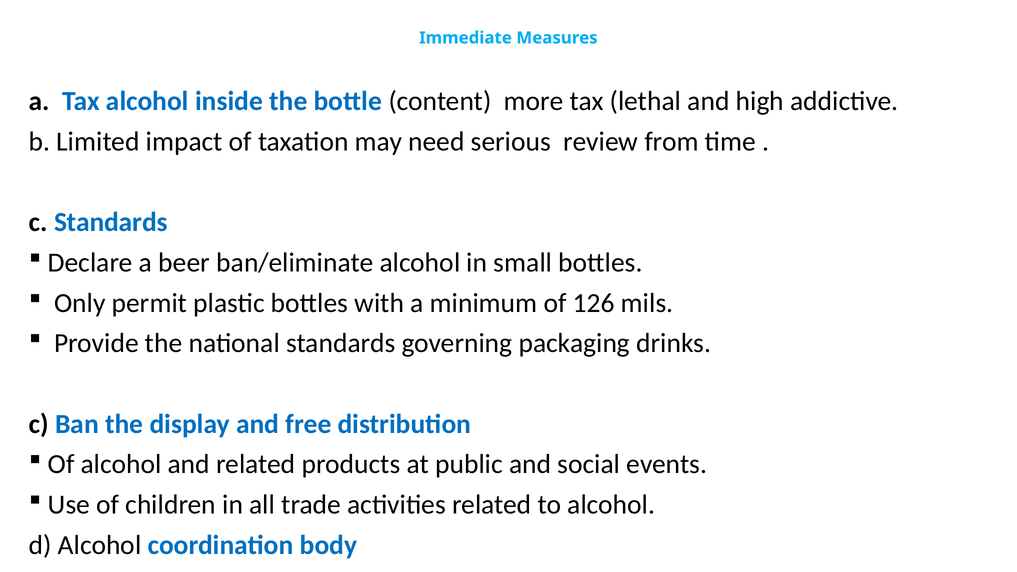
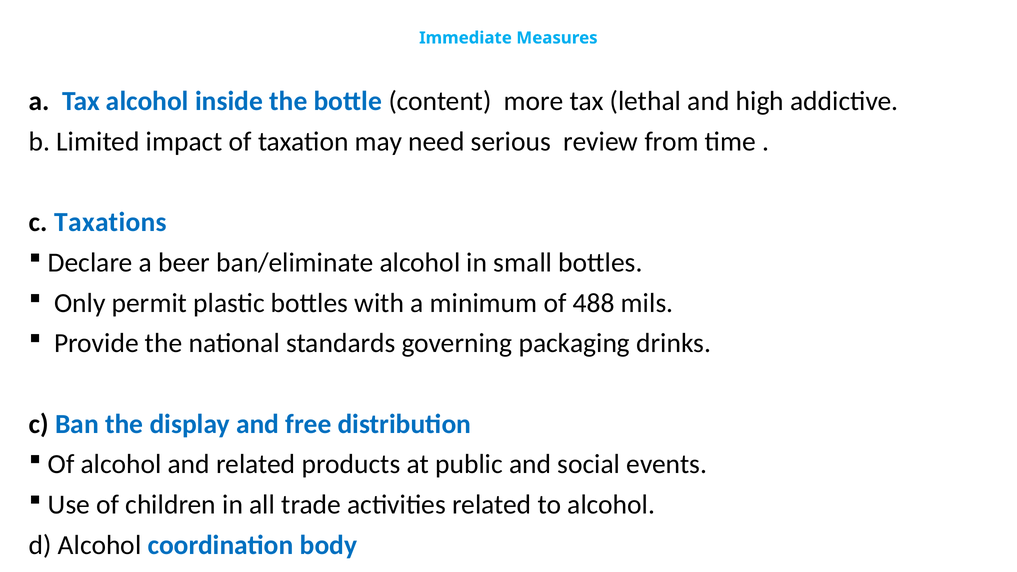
c Standards: Standards -> Taxations
126: 126 -> 488
